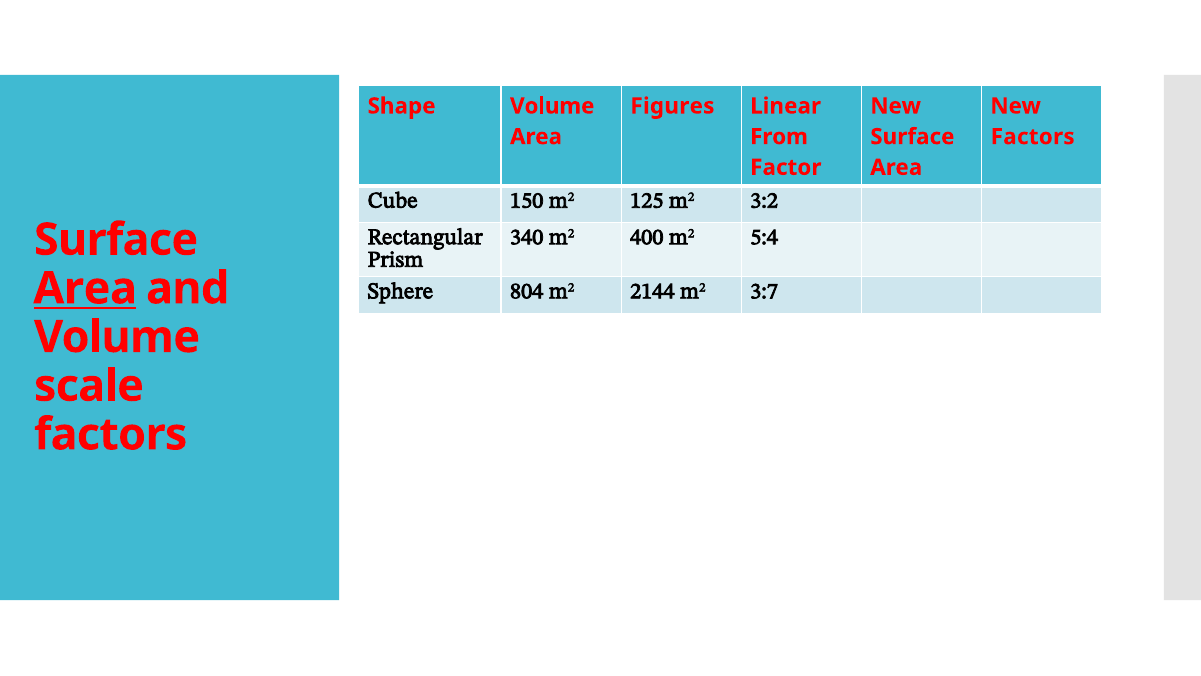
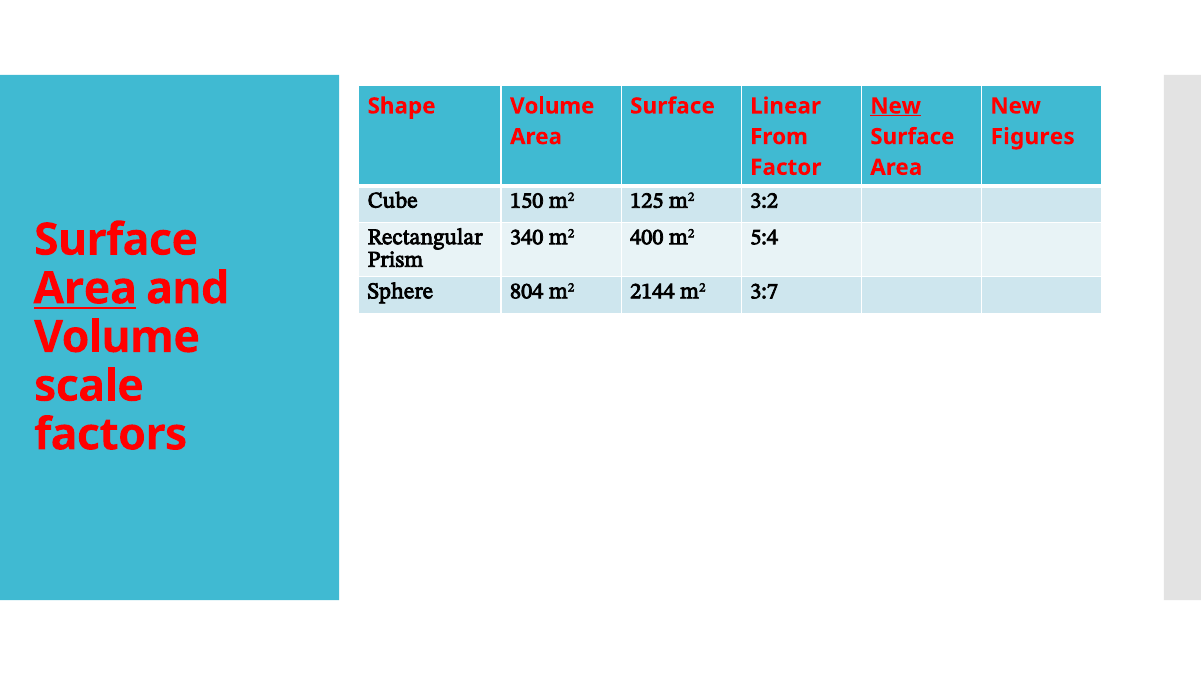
Figures at (672, 106): Figures -> Surface
New at (896, 106) underline: none -> present
Factors at (1033, 137): Factors -> Figures
